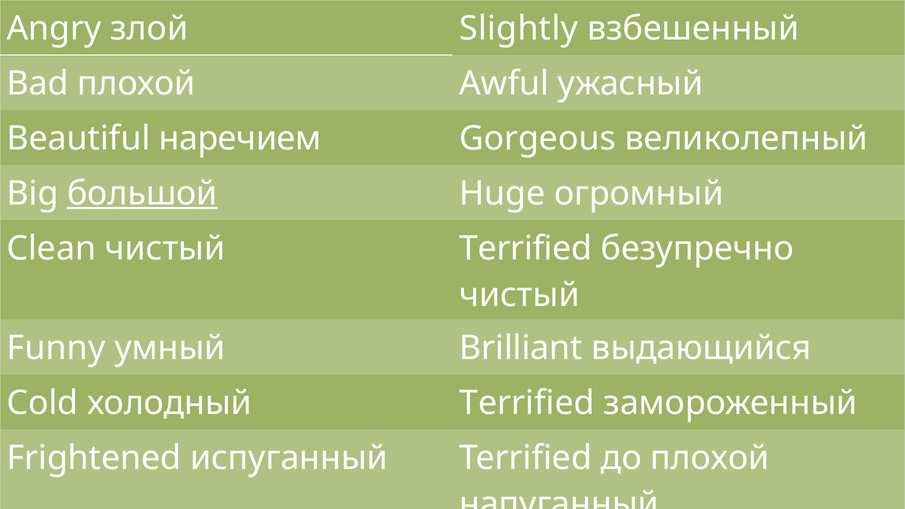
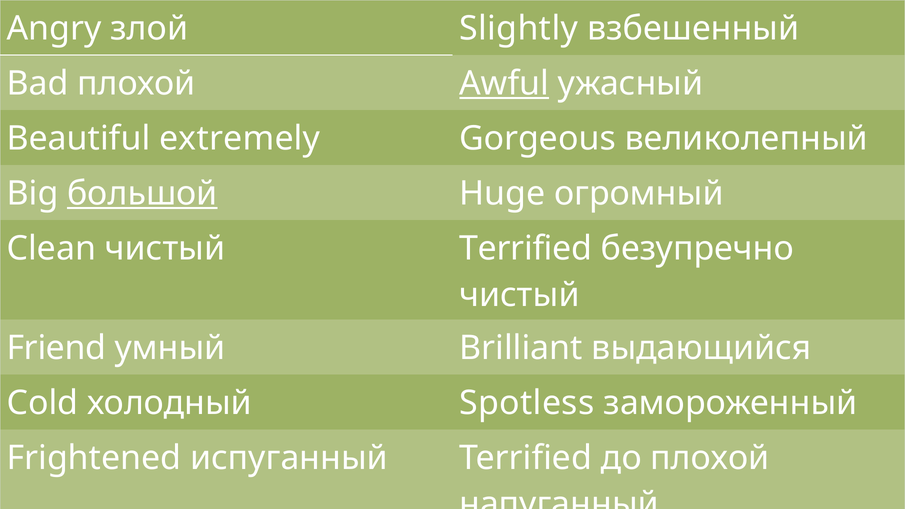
Awful underline: none -> present
наречием: наречием -> extremely
Funny: Funny -> Friend
холодный Terrified: Terrified -> Spotless
